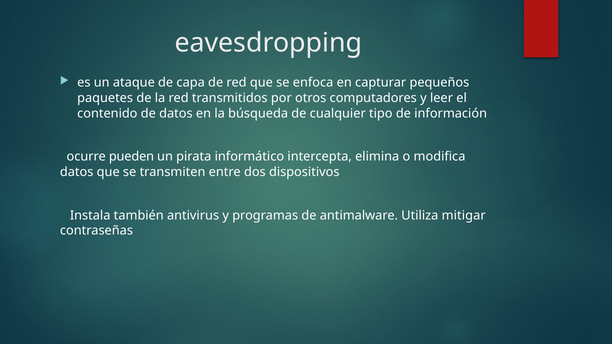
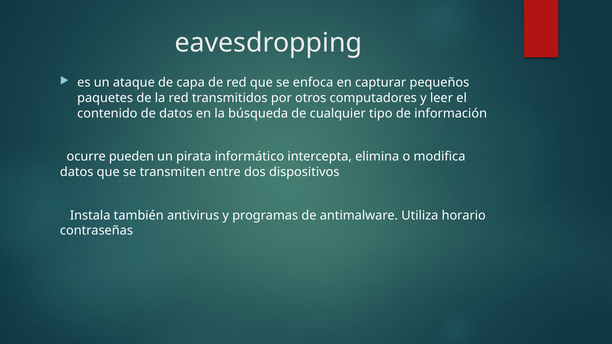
mitigar: mitigar -> horario
